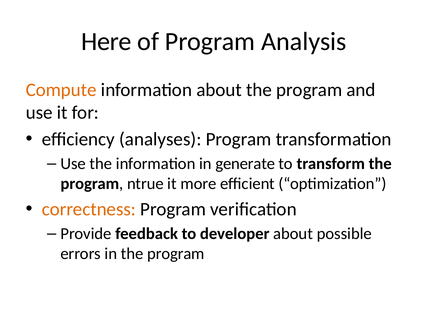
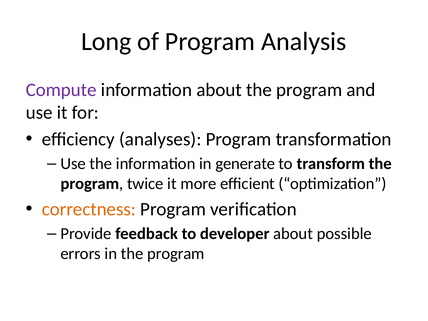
Here: Here -> Long
Compute colour: orange -> purple
ntrue: ntrue -> twice
